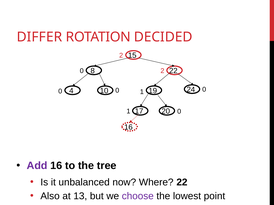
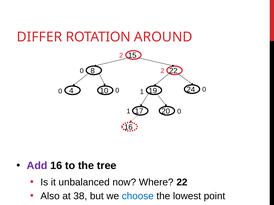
DECIDED: DECIDED -> AROUND
13: 13 -> 38
choose colour: purple -> blue
